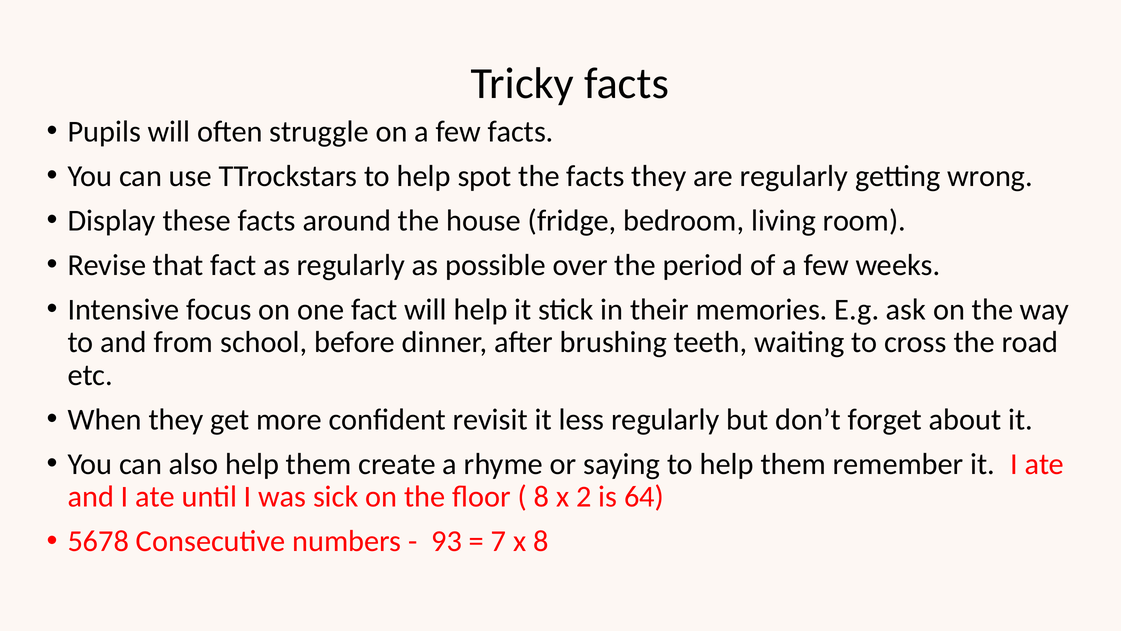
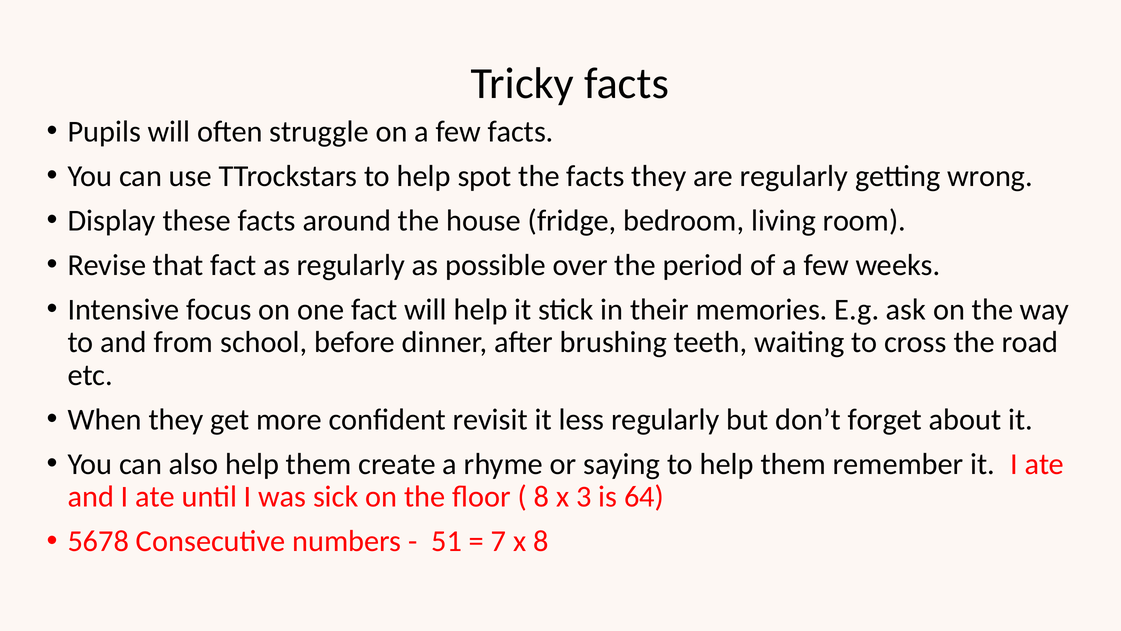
2: 2 -> 3
93: 93 -> 51
